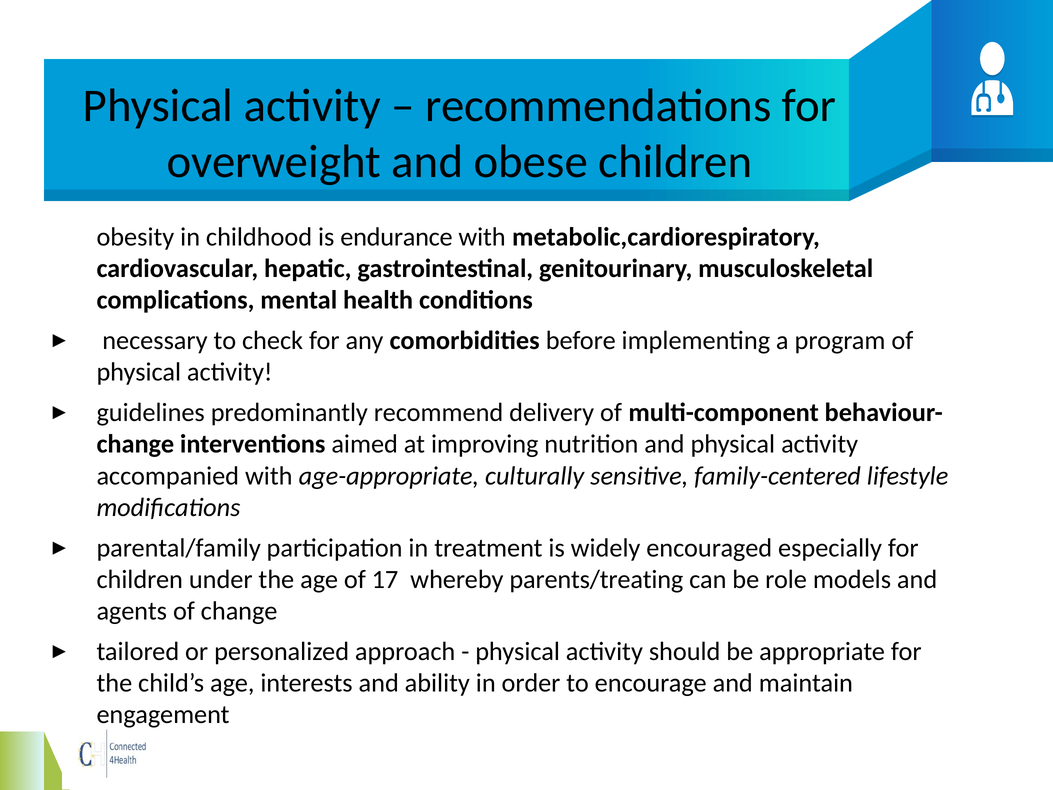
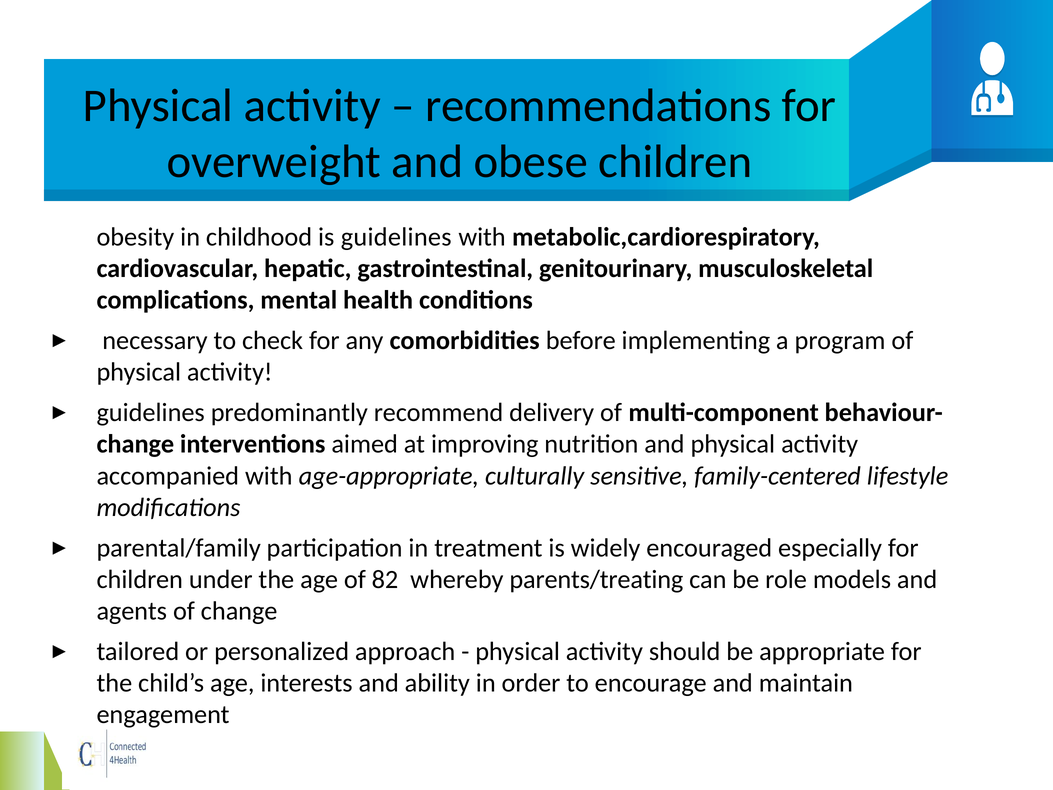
is endurance: endurance -> guidelines
17: 17 -> 82
